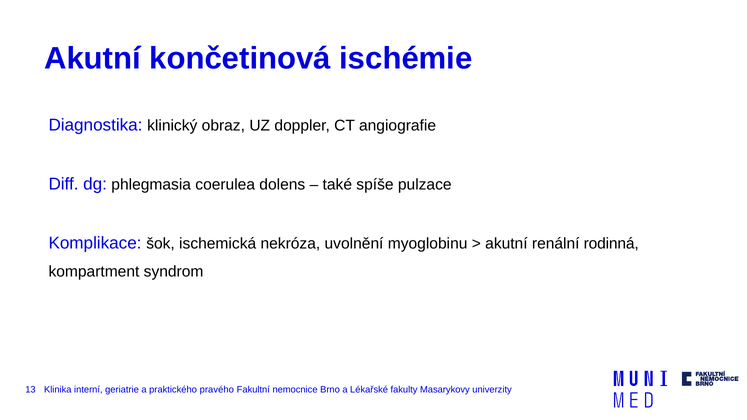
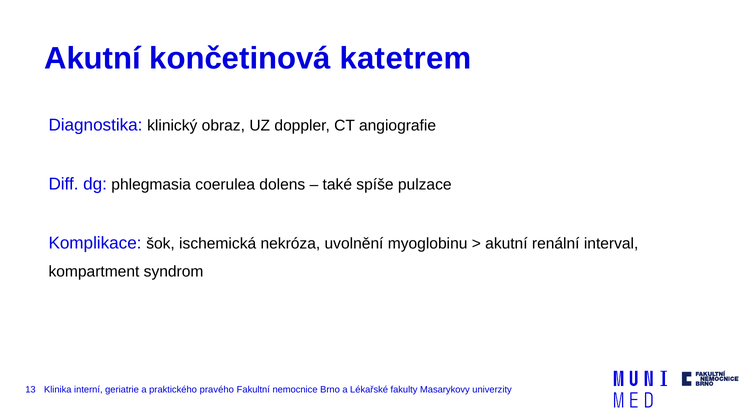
ischémie: ischémie -> katetrem
rodinná: rodinná -> interval
